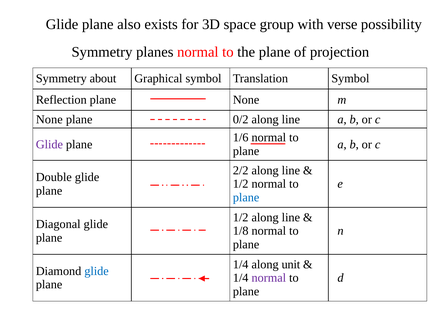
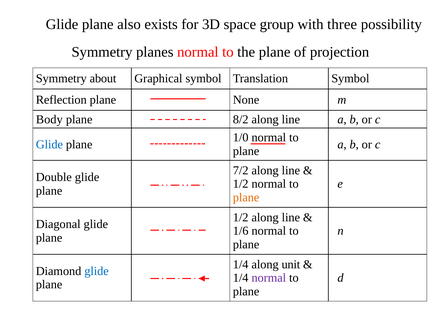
verse: verse -> three
None at (49, 119): None -> Body
0/2: 0/2 -> 8/2
1/6: 1/6 -> 1/0
Glide at (49, 144) colour: purple -> blue
2/2: 2/2 -> 7/2
plane at (246, 198) colour: blue -> orange
1/8: 1/8 -> 1/6
